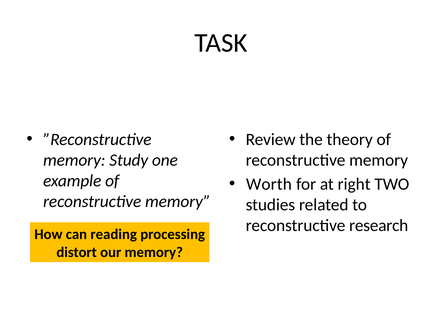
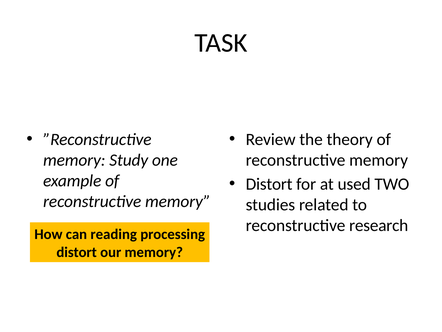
Worth at (269, 184): Worth -> Distort
right: right -> used
